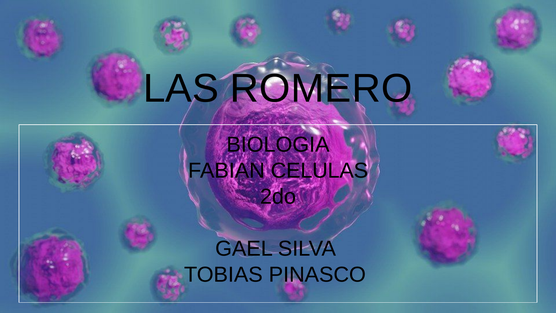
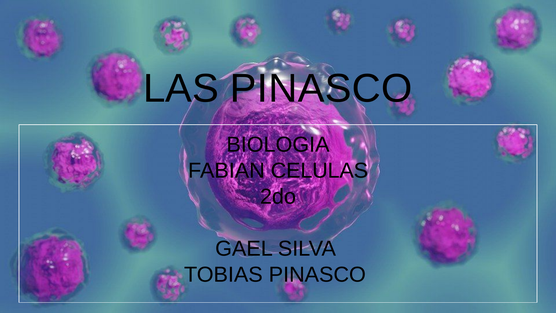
LAS ROMERO: ROMERO -> PINASCO
